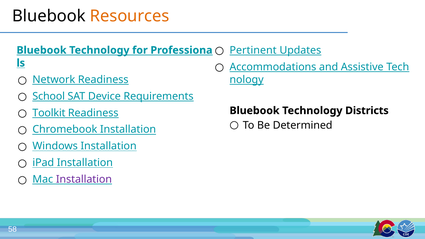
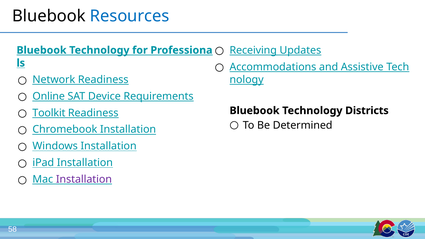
Resources colour: orange -> blue
Pertinent: Pertinent -> Receiving
School: School -> Online
